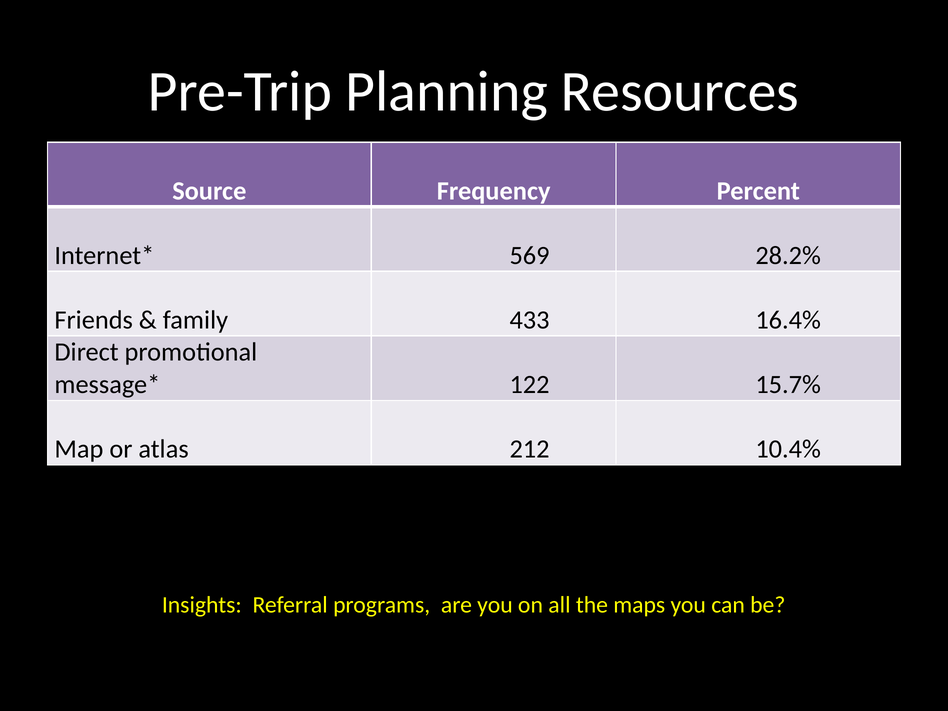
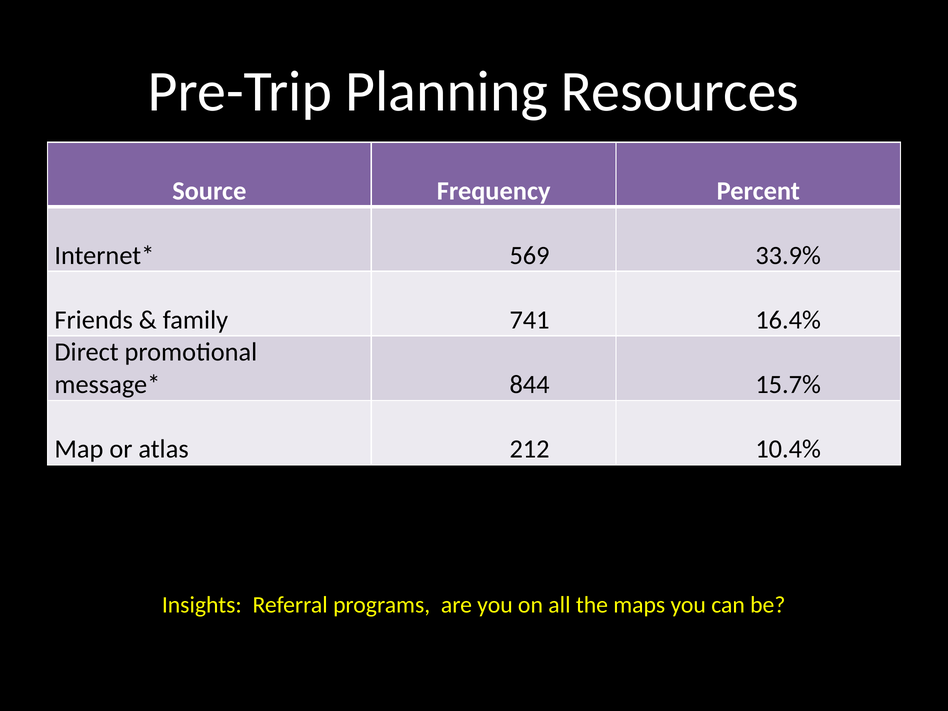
28.2%: 28.2% -> 33.9%
433: 433 -> 741
122: 122 -> 844
